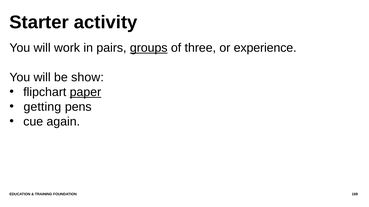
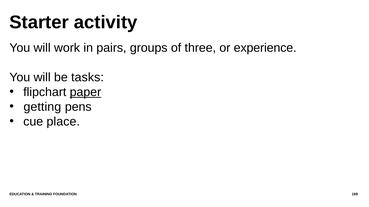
groups underline: present -> none
show: show -> tasks
again: again -> place
